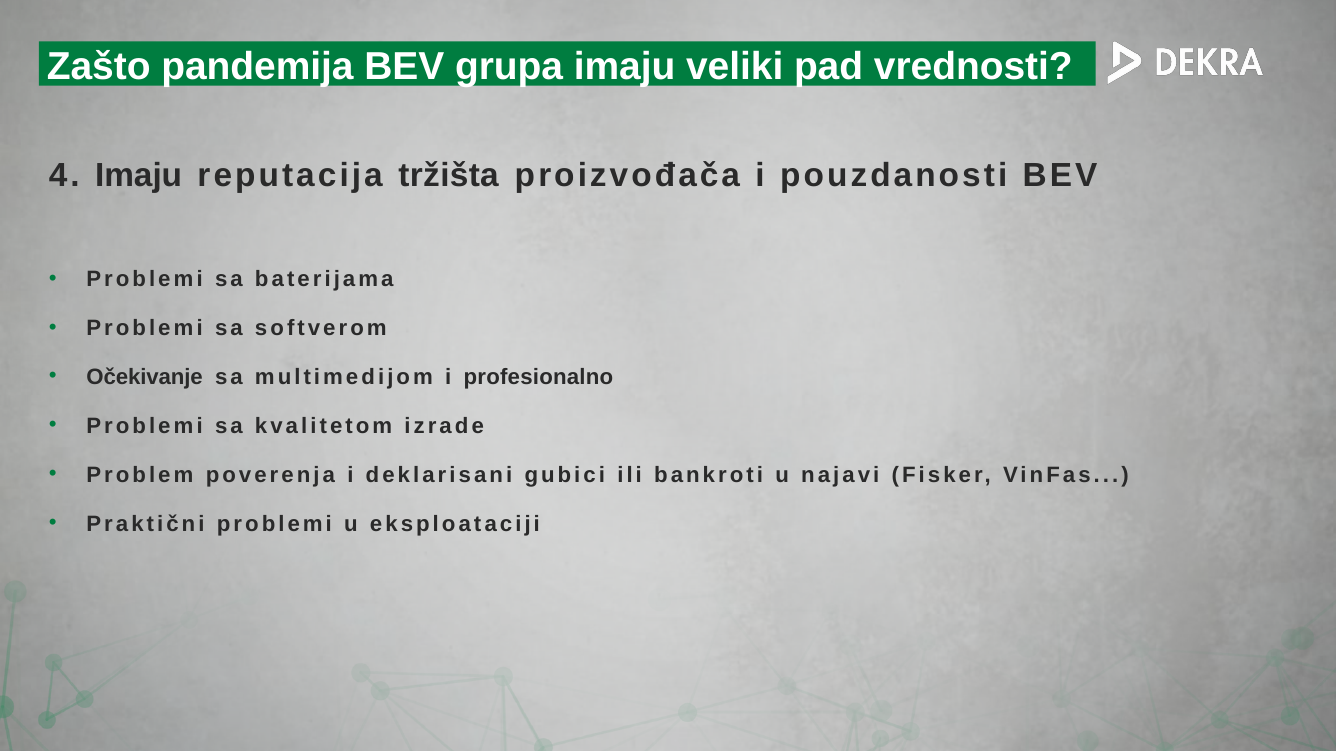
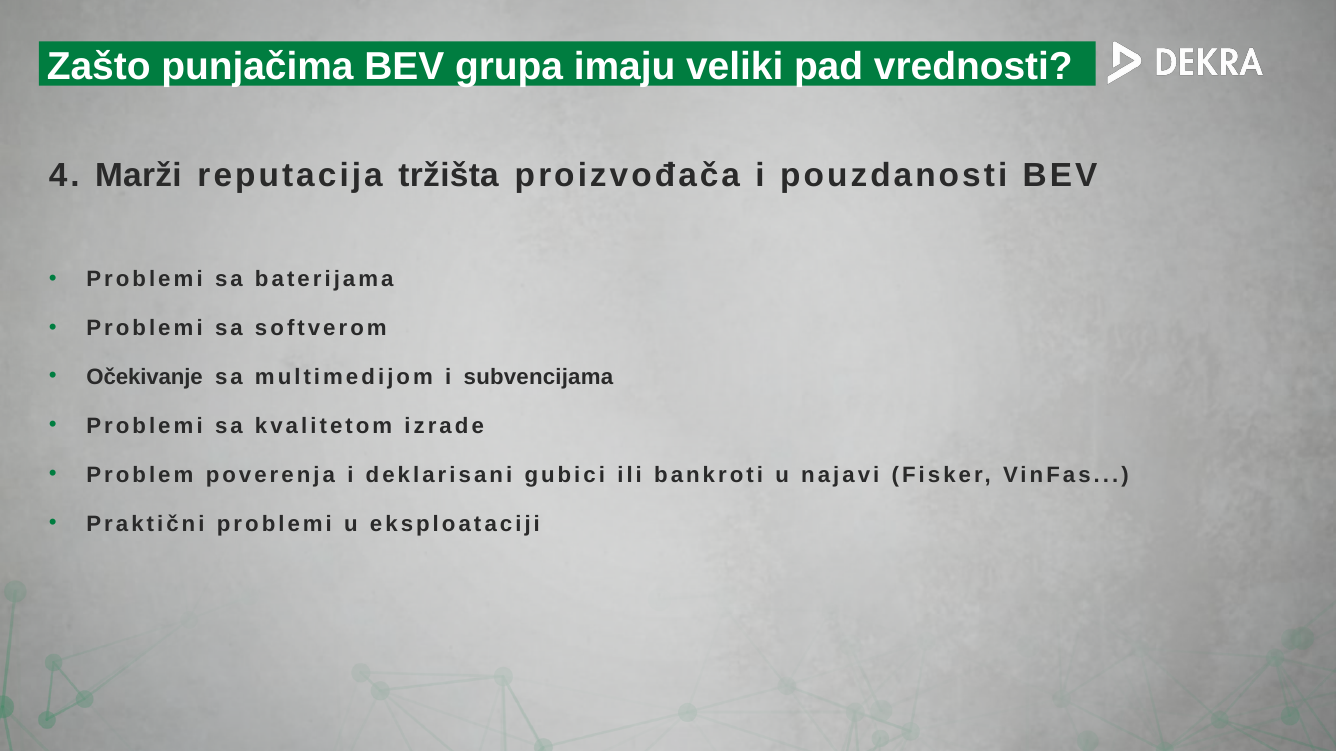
pandemija: pandemija -> punjačima
4 Imaju: Imaju -> Marži
profesionalno: profesionalno -> subvencijama
